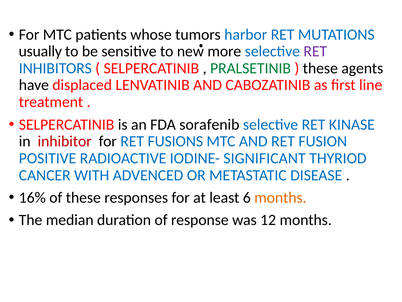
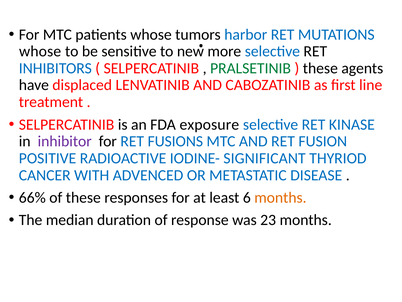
usually at (40, 51): usually -> whose
RET at (315, 51) colour: purple -> black
sorafenib: sorafenib -> exposure
inhibitor colour: red -> purple
16%: 16% -> 66%
12: 12 -> 23
